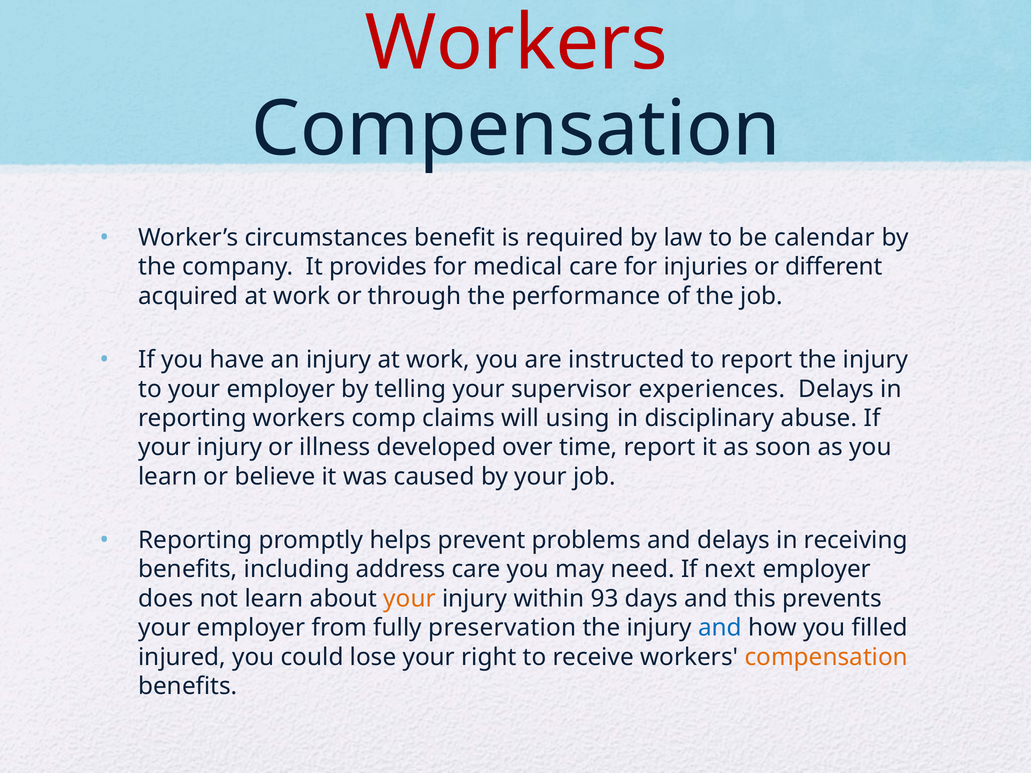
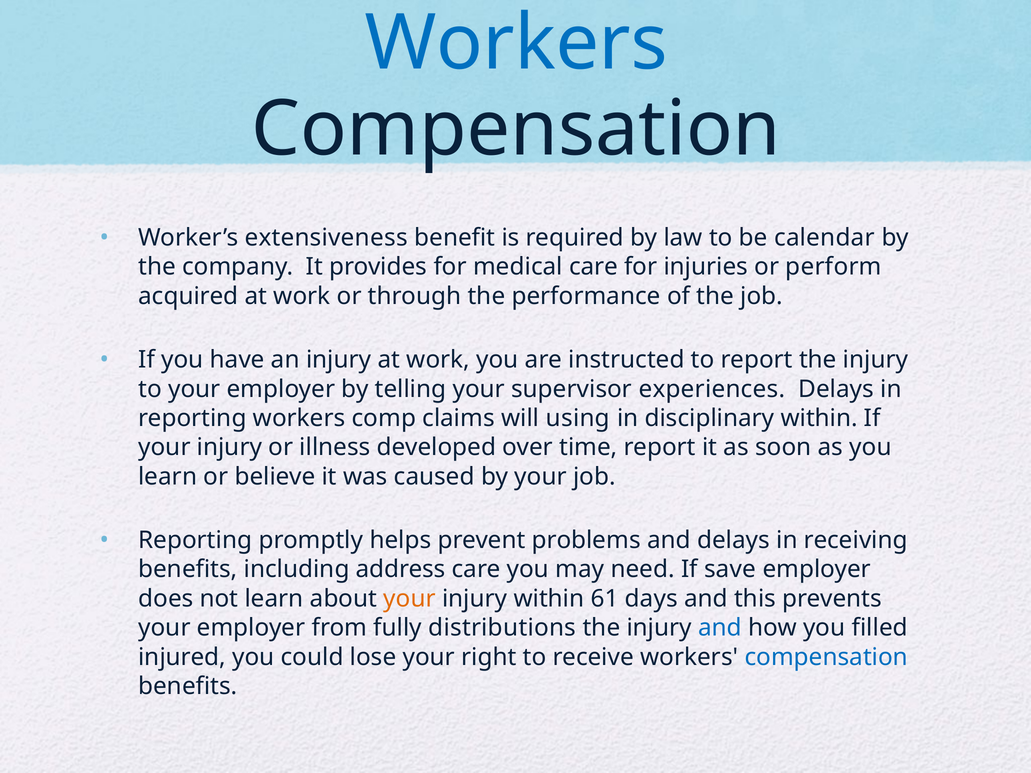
Workers at (516, 43) colour: red -> blue
circumstances: circumstances -> extensiveness
different: different -> perform
disciplinary abuse: abuse -> within
next: next -> save
93: 93 -> 61
preservation: preservation -> distributions
compensation at (826, 657) colour: orange -> blue
